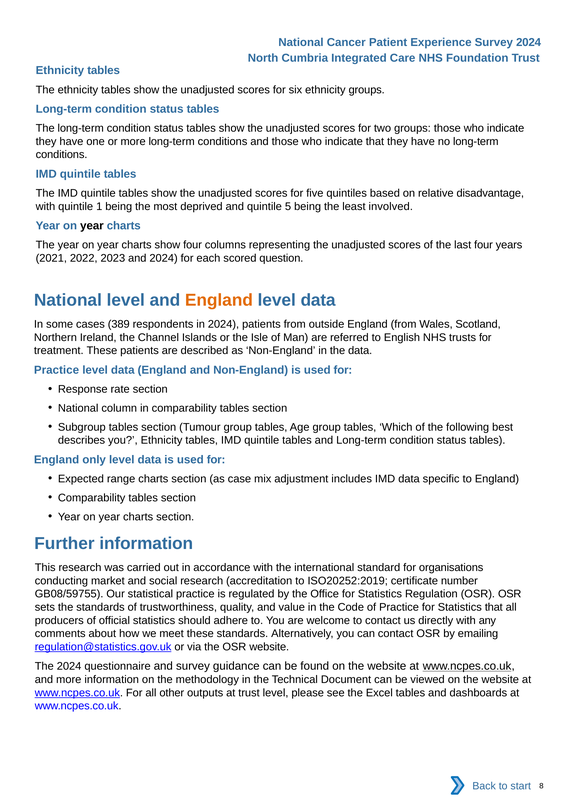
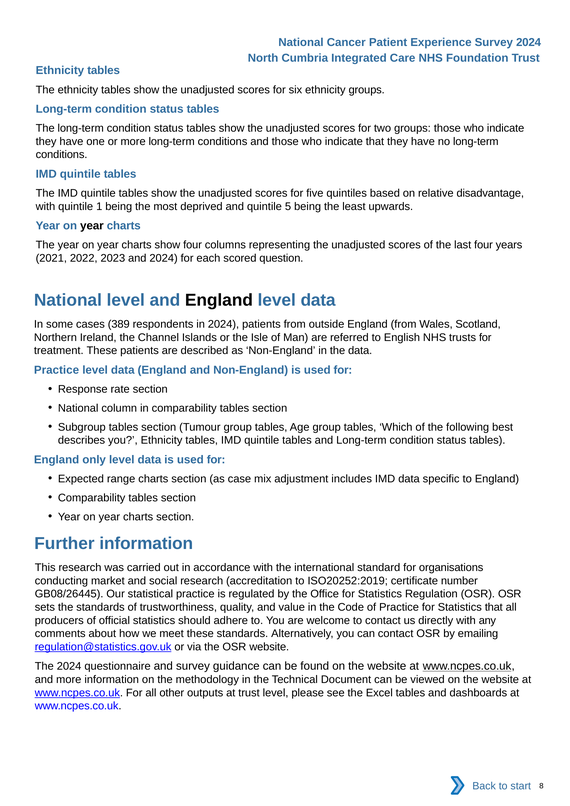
involved: involved -> upwards
England at (219, 300) colour: orange -> black
GB08/59755: GB08/59755 -> GB08/26445
